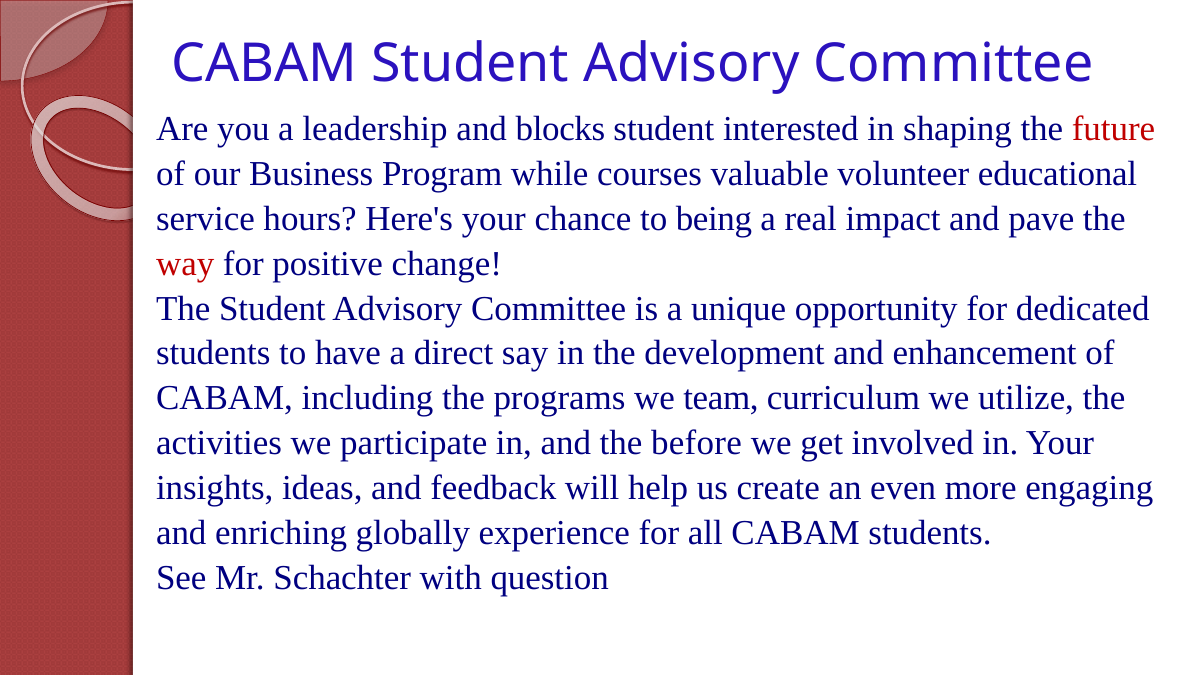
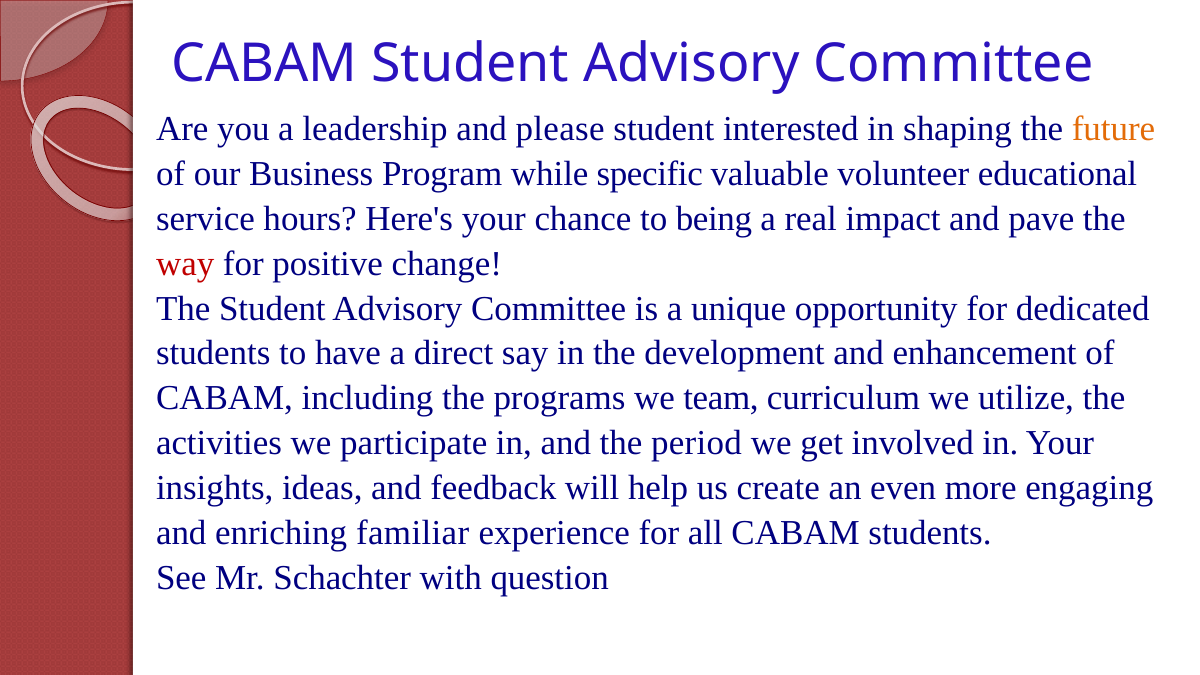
blocks: blocks -> please
future colour: red -> orange
courses: courses -> specific
before: before -> period
globally: globally -> familiar
